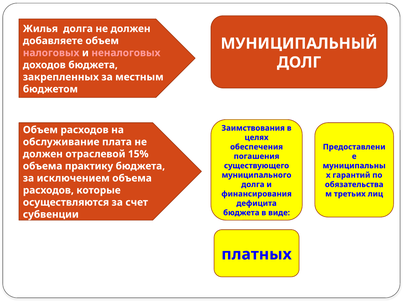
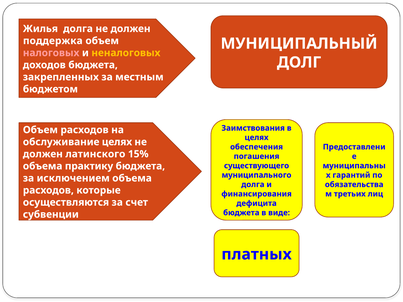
добавляете: добавляете -> поддержка
неналоговых colour: pink -> yellow
обслуживание плата: плата -> целях
отраслевой: отраслевой -> латинского
